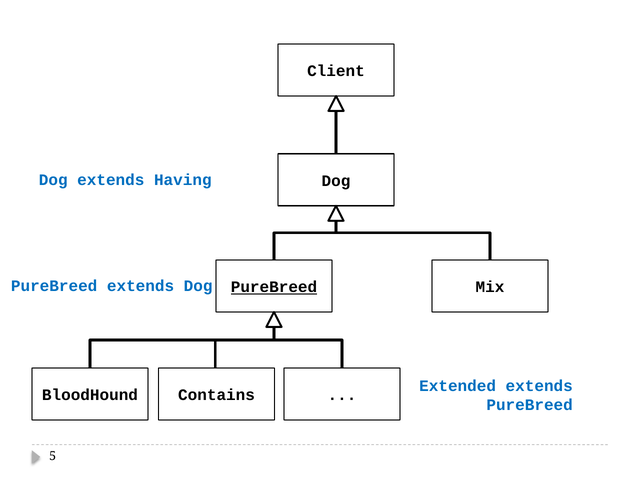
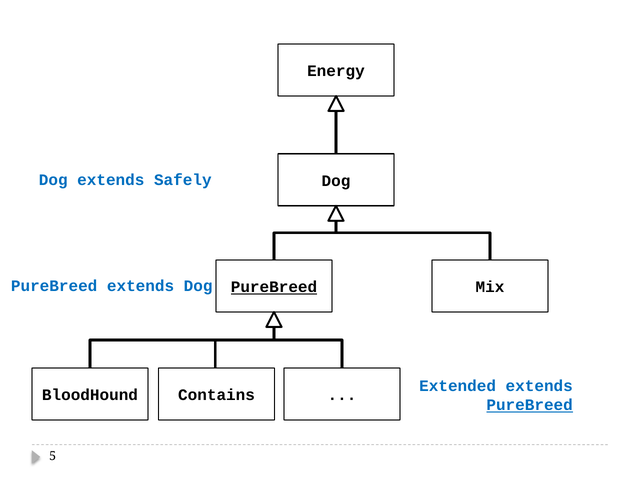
Client: Client -> Energy
Having: Having -> Safely
PureBreed at (530, 405) underline: none -> present
